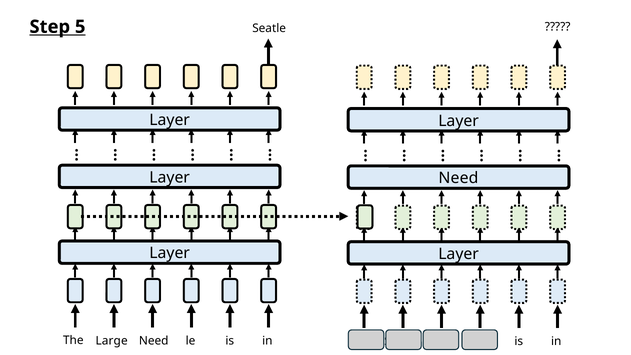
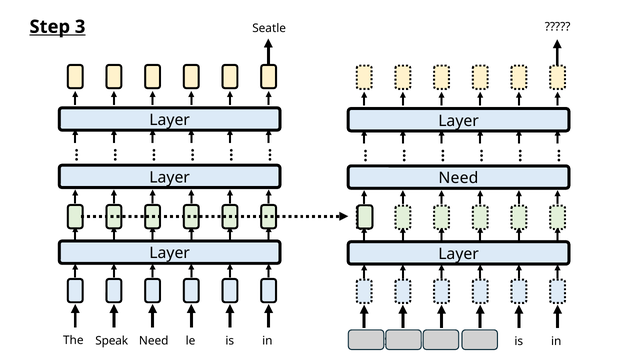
5: 5 -> 3
Large: Large -> Speak
